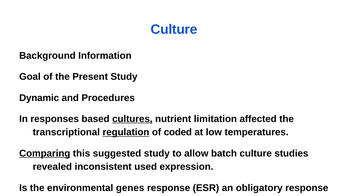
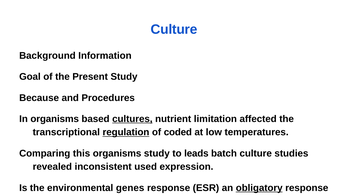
Dynamic: Dynamic -> Because
In responses: responses -> organisms
Comparing underline: present -> none
this suggested: suggested -> organisms
allow: allow -> leads
obligatory underline: none -> present
